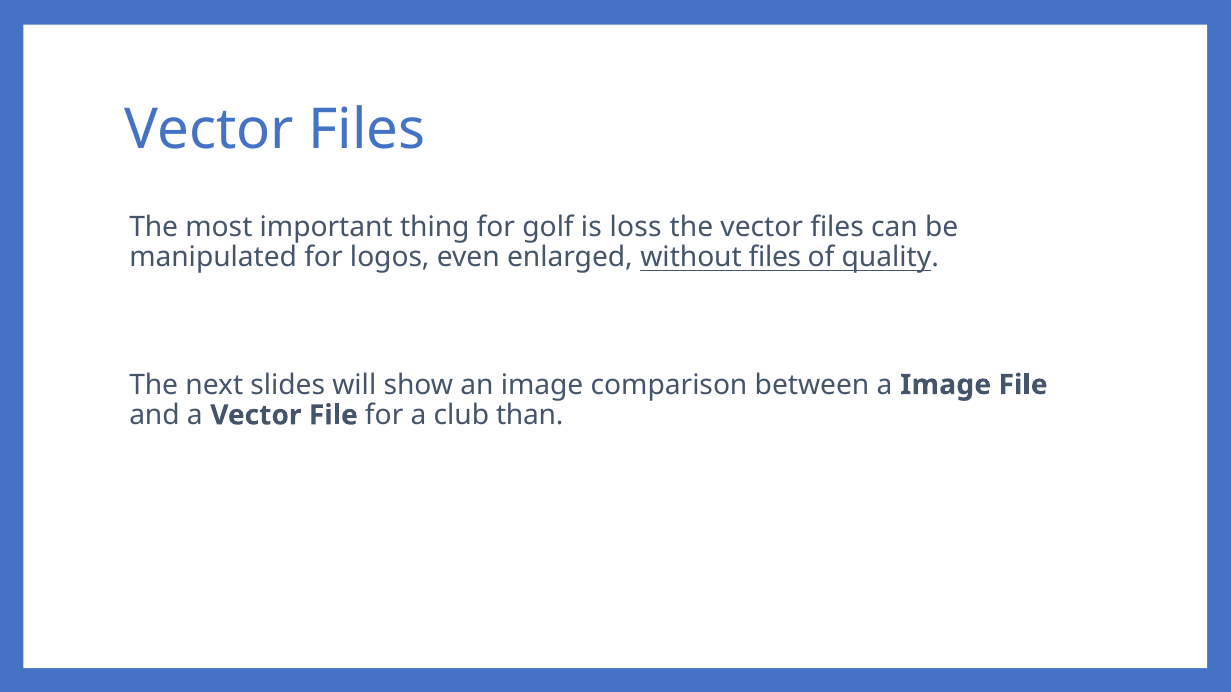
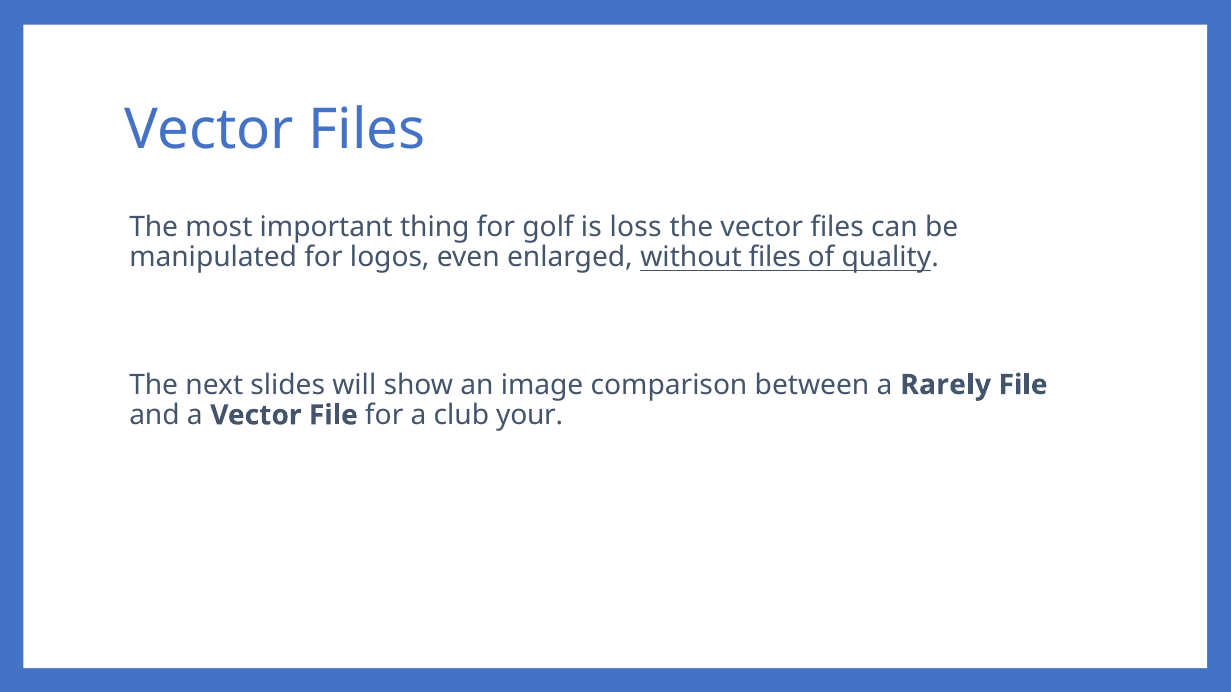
a Image: Image -> Rarely
than: than -> your
